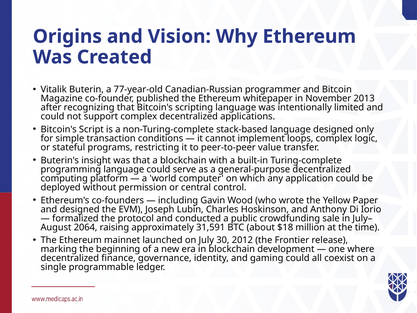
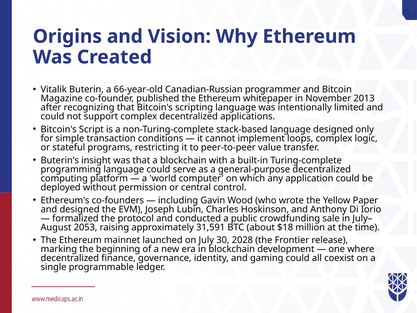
77-year-old: 77-year-old -> 66-year-old
2064: 2064 -> 2053
2012: 2012 -> 2028
